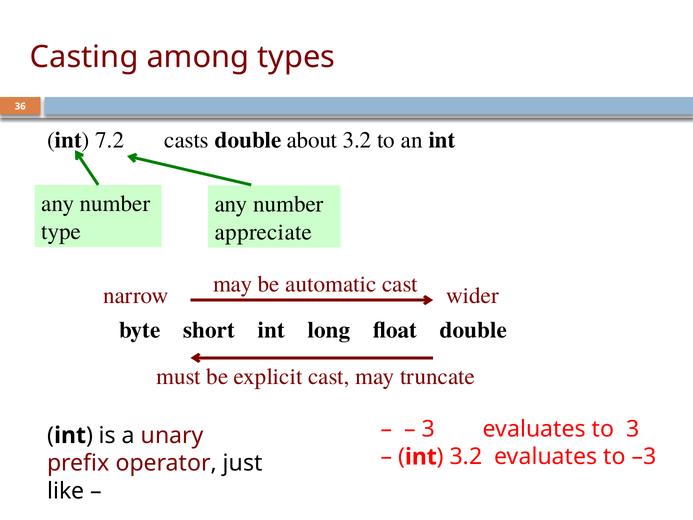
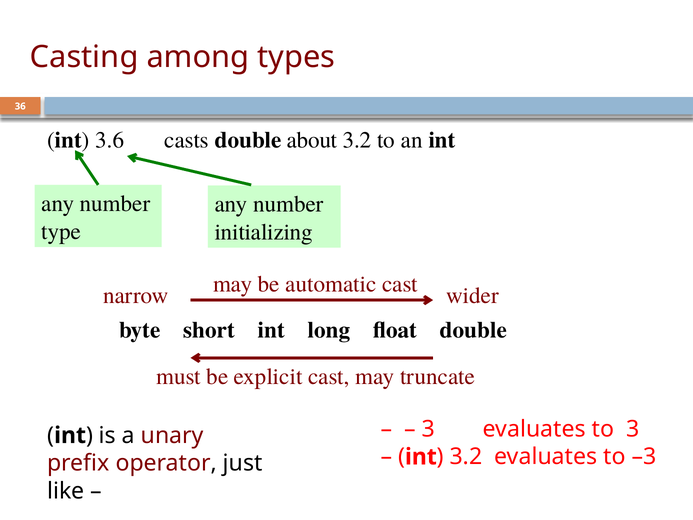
7.2: 7.2 -> 3.6
appreciate: appreciate -> initializing
